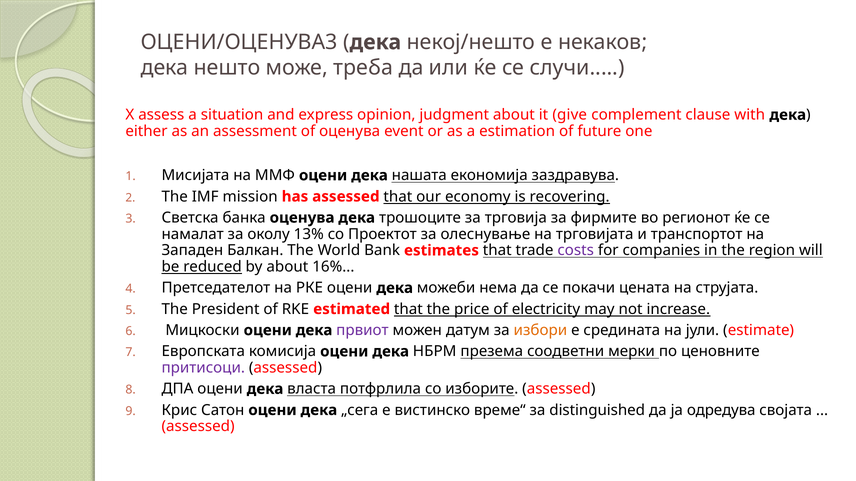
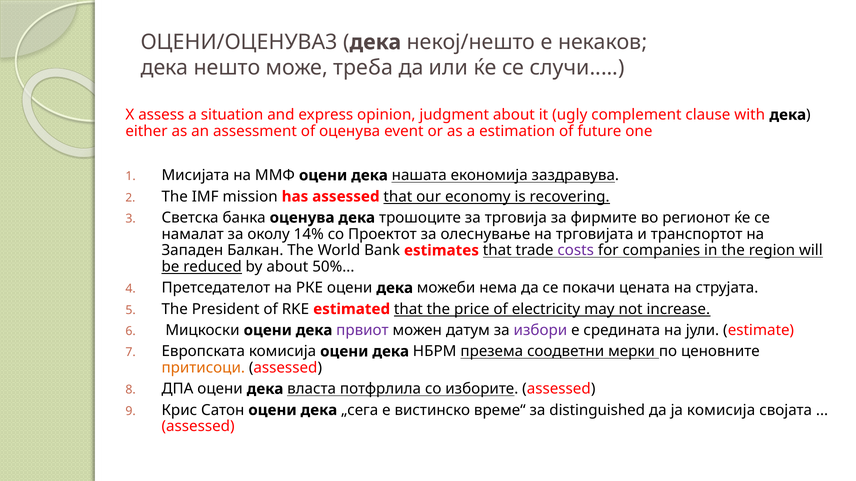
give: give -> ugly
13%: 13% -> 14%
16%: 16% -> 50%
избори colour: orange -> purple
притисоци colour: purple -> orange
ја одредува: одредува -> комисија
